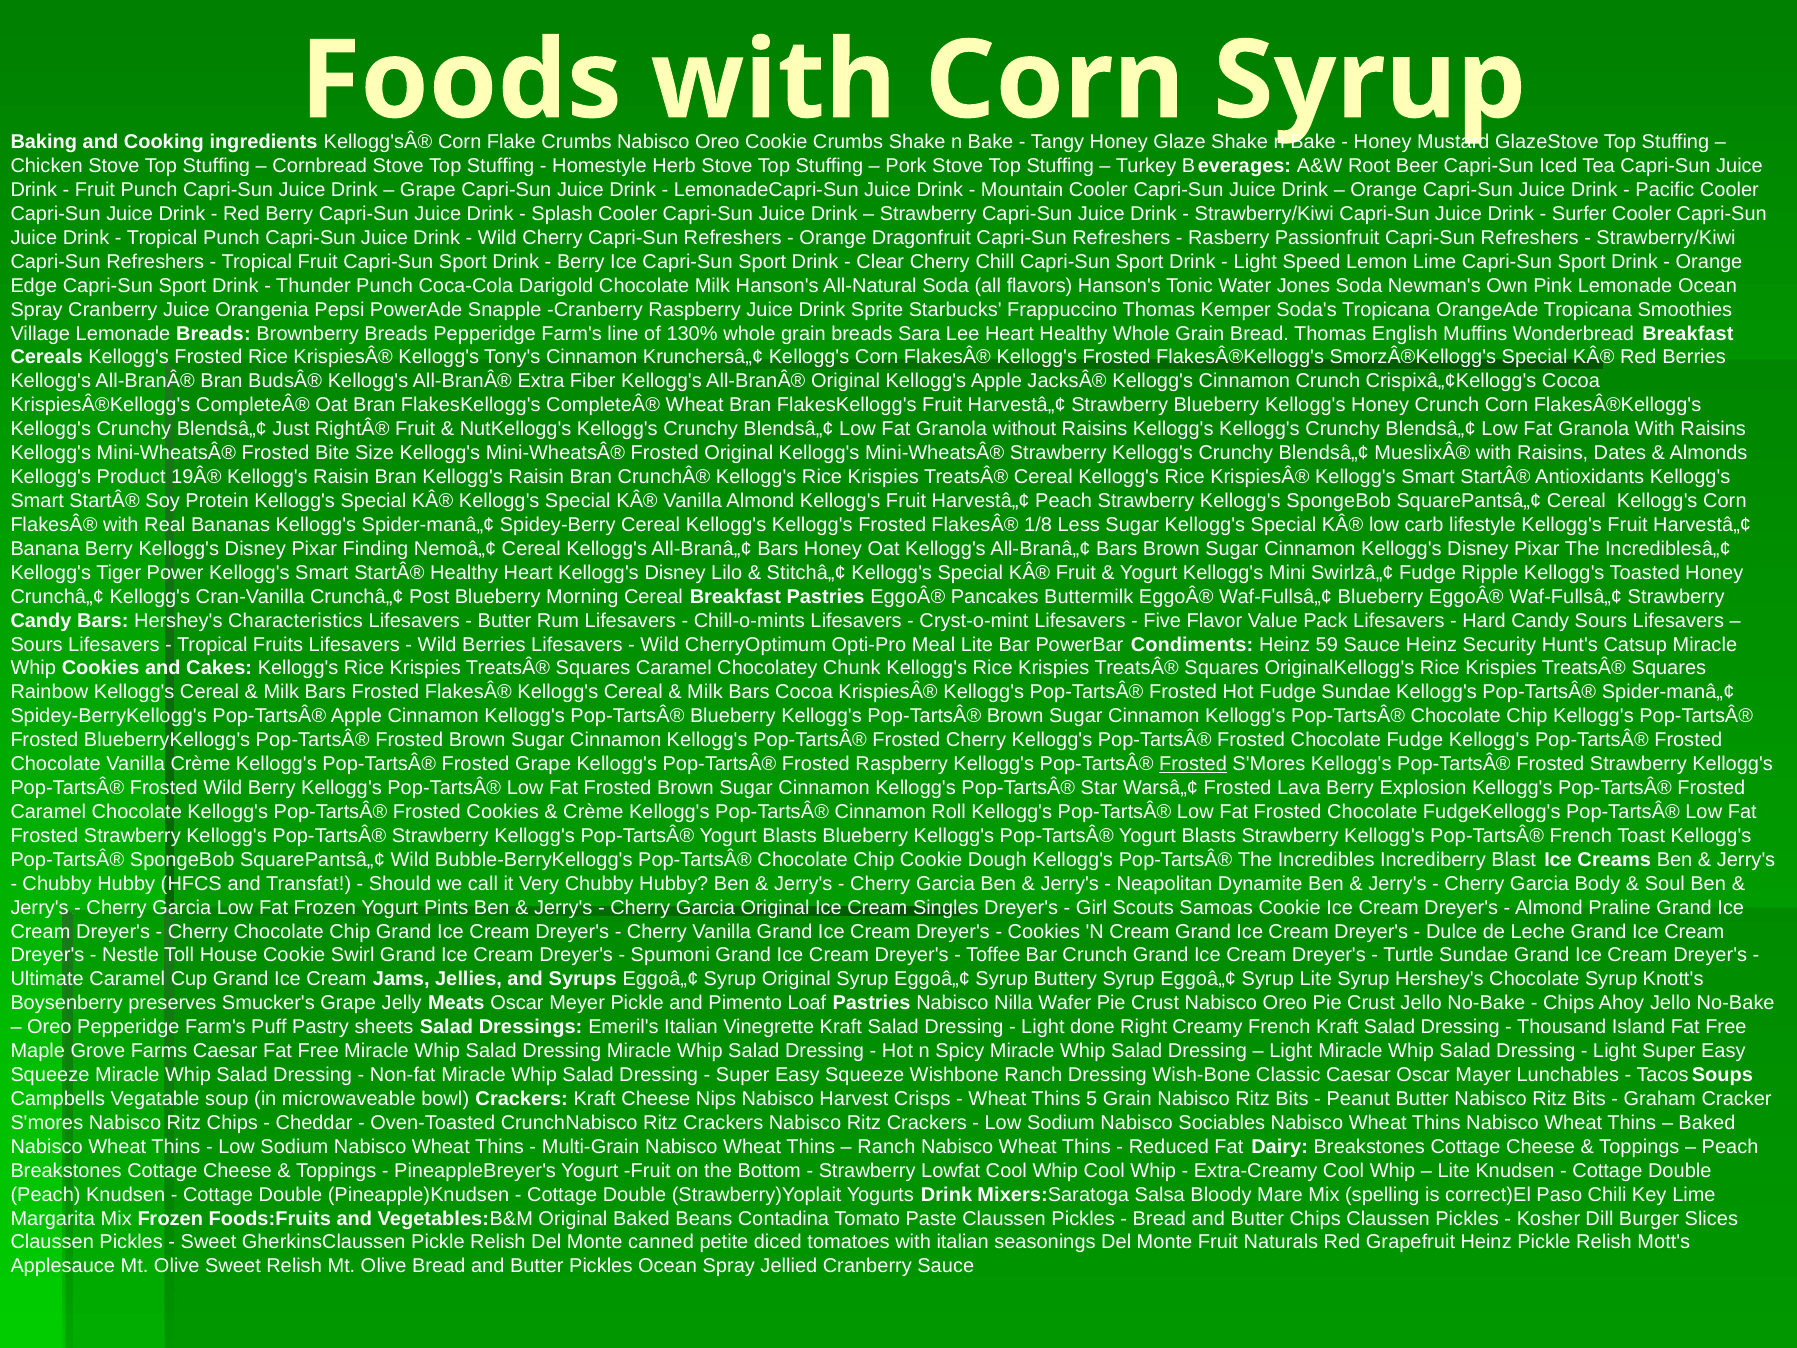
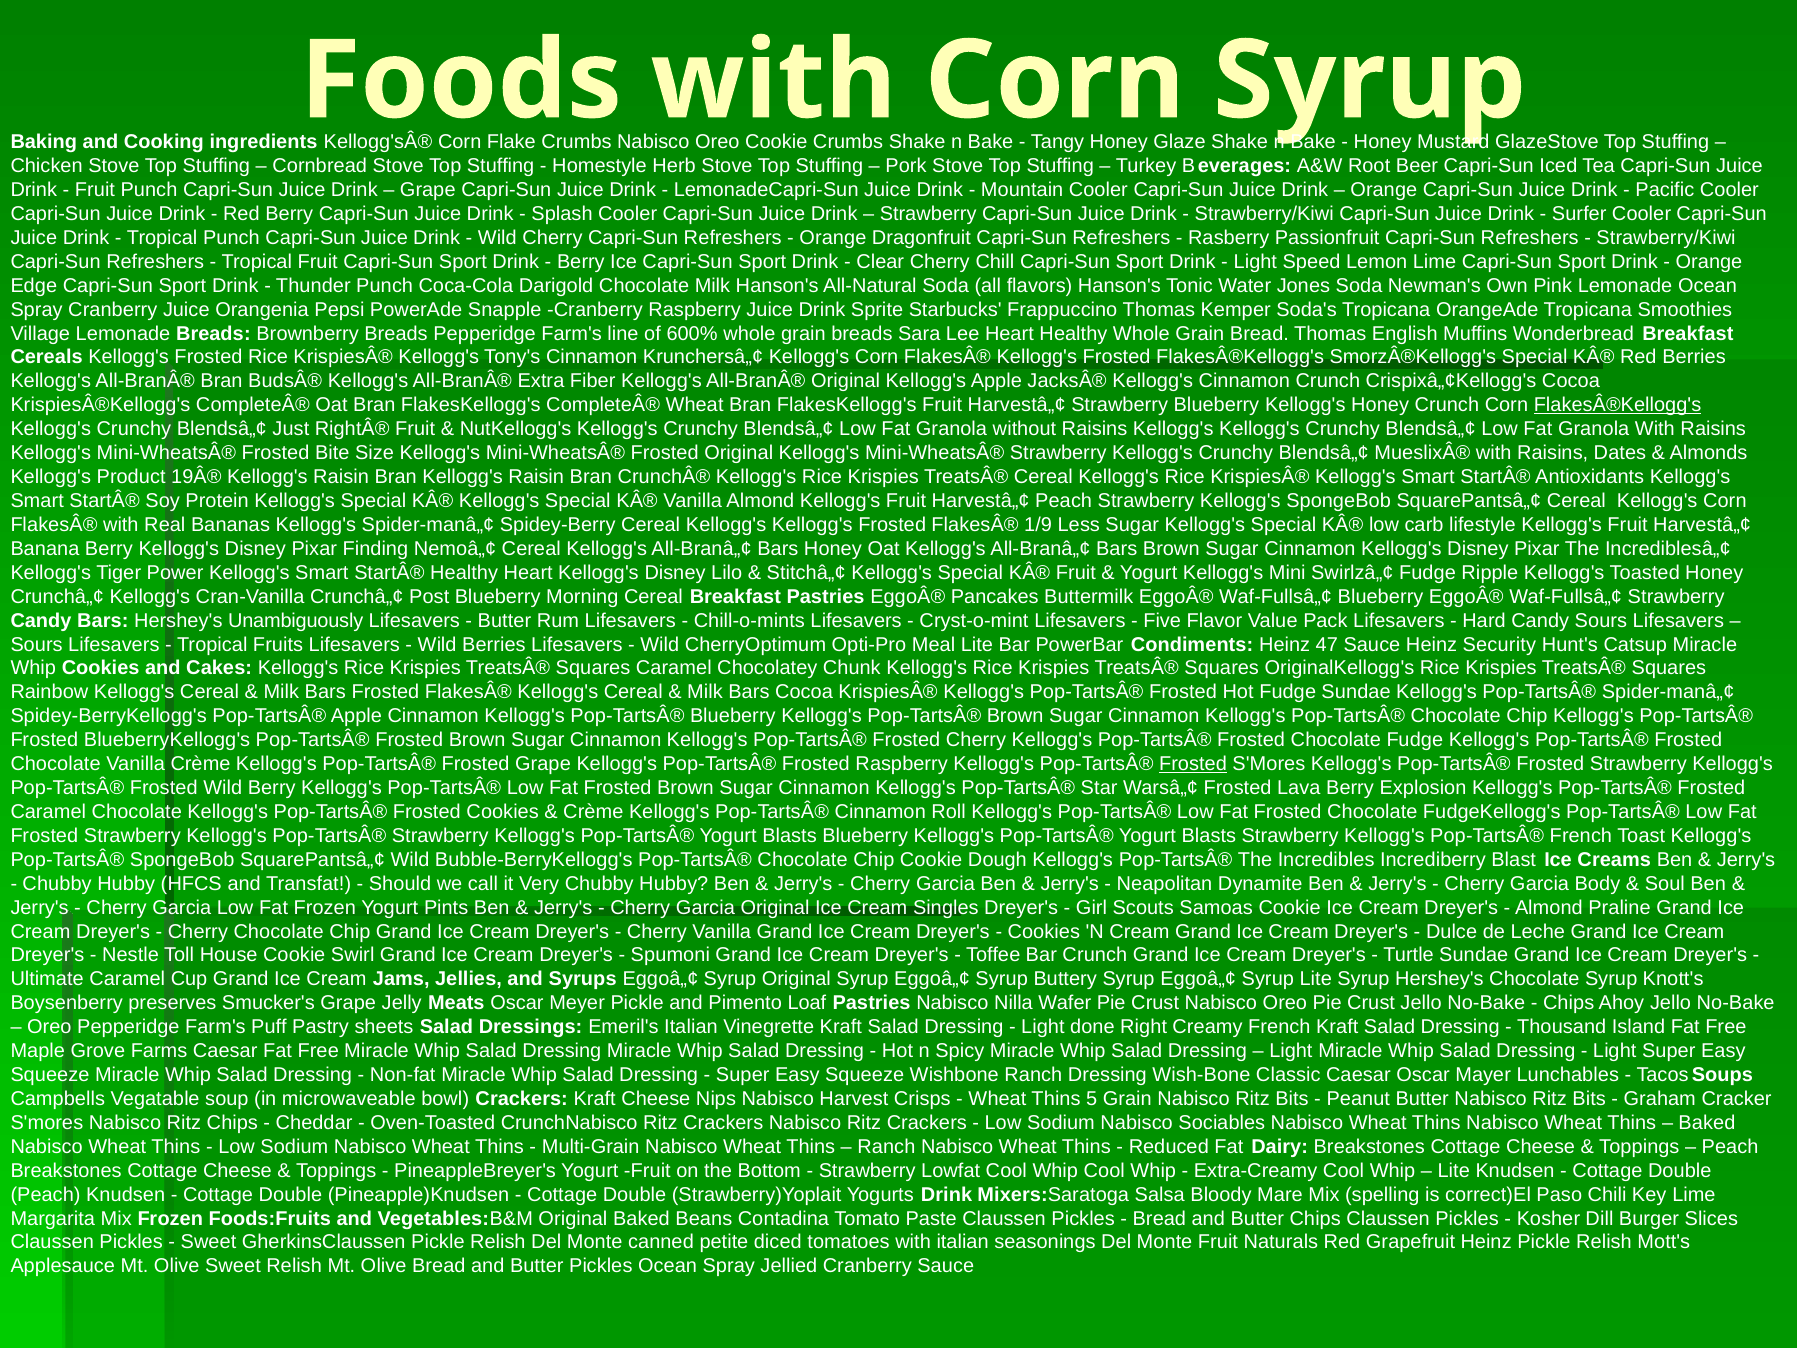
130%: 130% -> 600%
FlakesÂ®Kellogg's at (1618, 405) underline: none -> present
1/8: 1/8 -> 1/9
Characteristics: Characteristics -> Unambiguously
59: 59 -> 47
